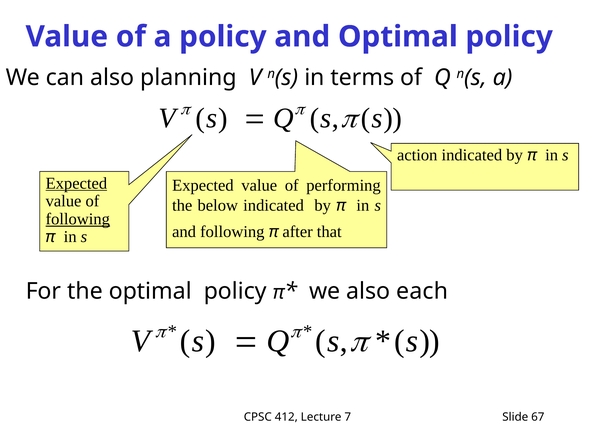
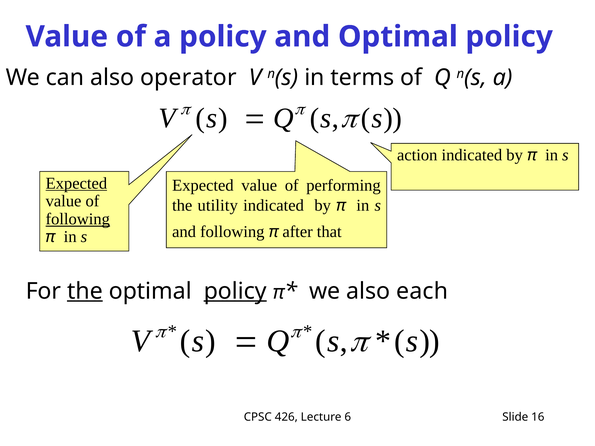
planning: planning -> operator
below: below -> utility
the at (85, 291) underline: none -> present
policy at (235, 291) underline: none -> present
412: 412 -> 426
7: 7 -> 6
67: 67 -> 16
